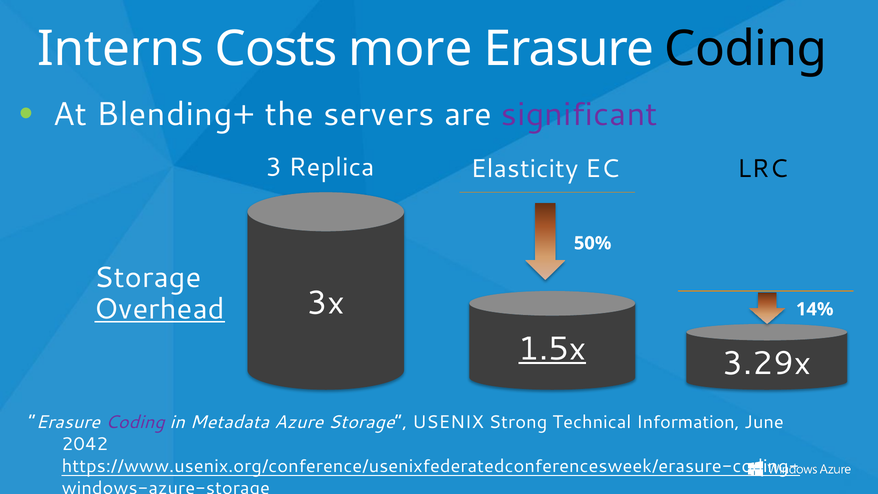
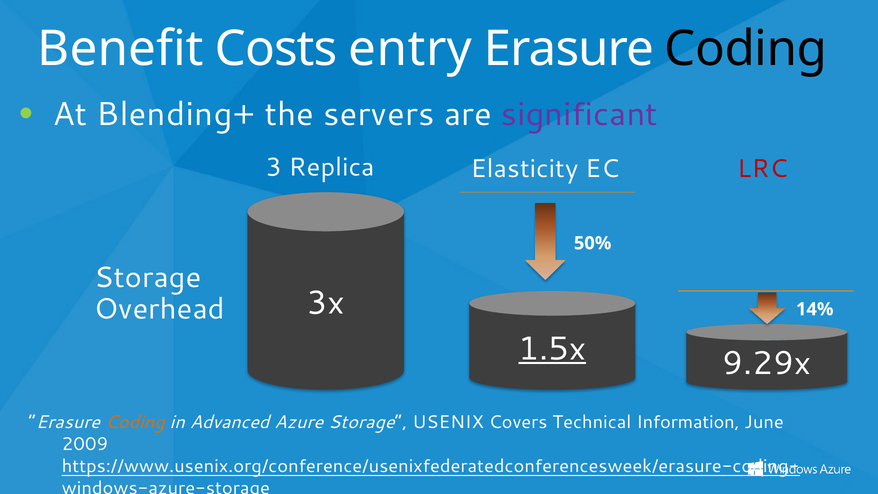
Interns: Interns -> Benefit
more: more -> entry
LRC colour: black -> red
Overhead underline: present -> none
3.29x: 3.29x -> 9.29x
Coding at (135, 422) colour: purple -> orange
Metadata: Metadata -> Advanced
Strong: Strong -> Covers
2042: 2042 -> 2009
